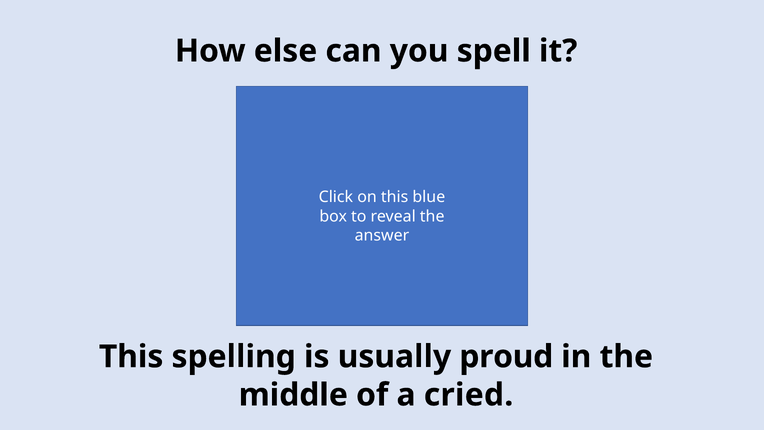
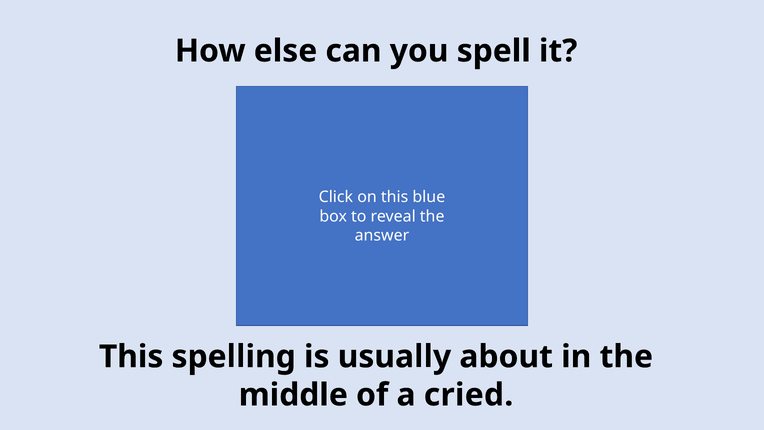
proud: proud -> about
